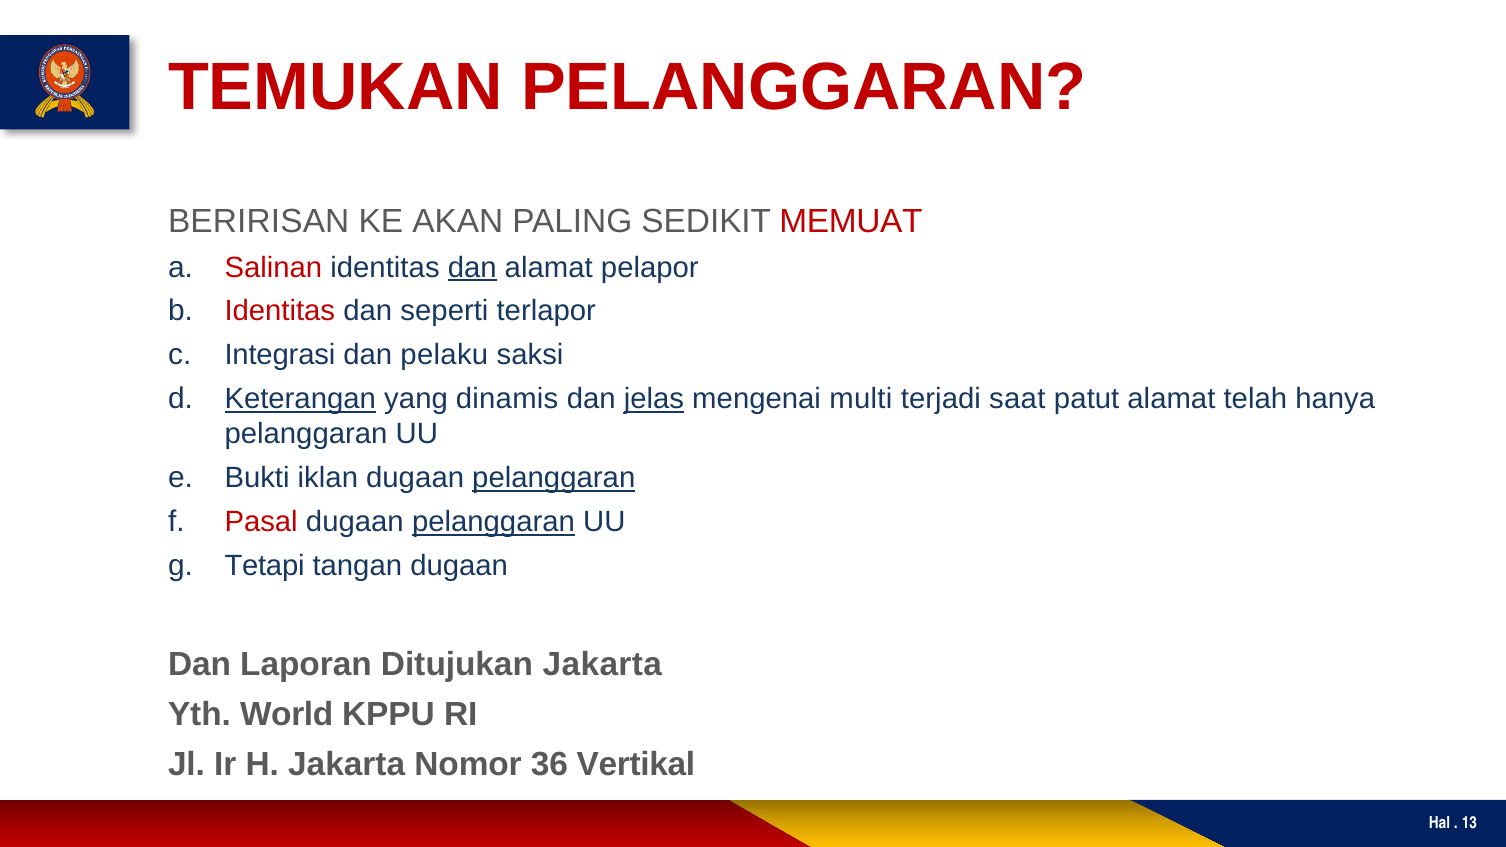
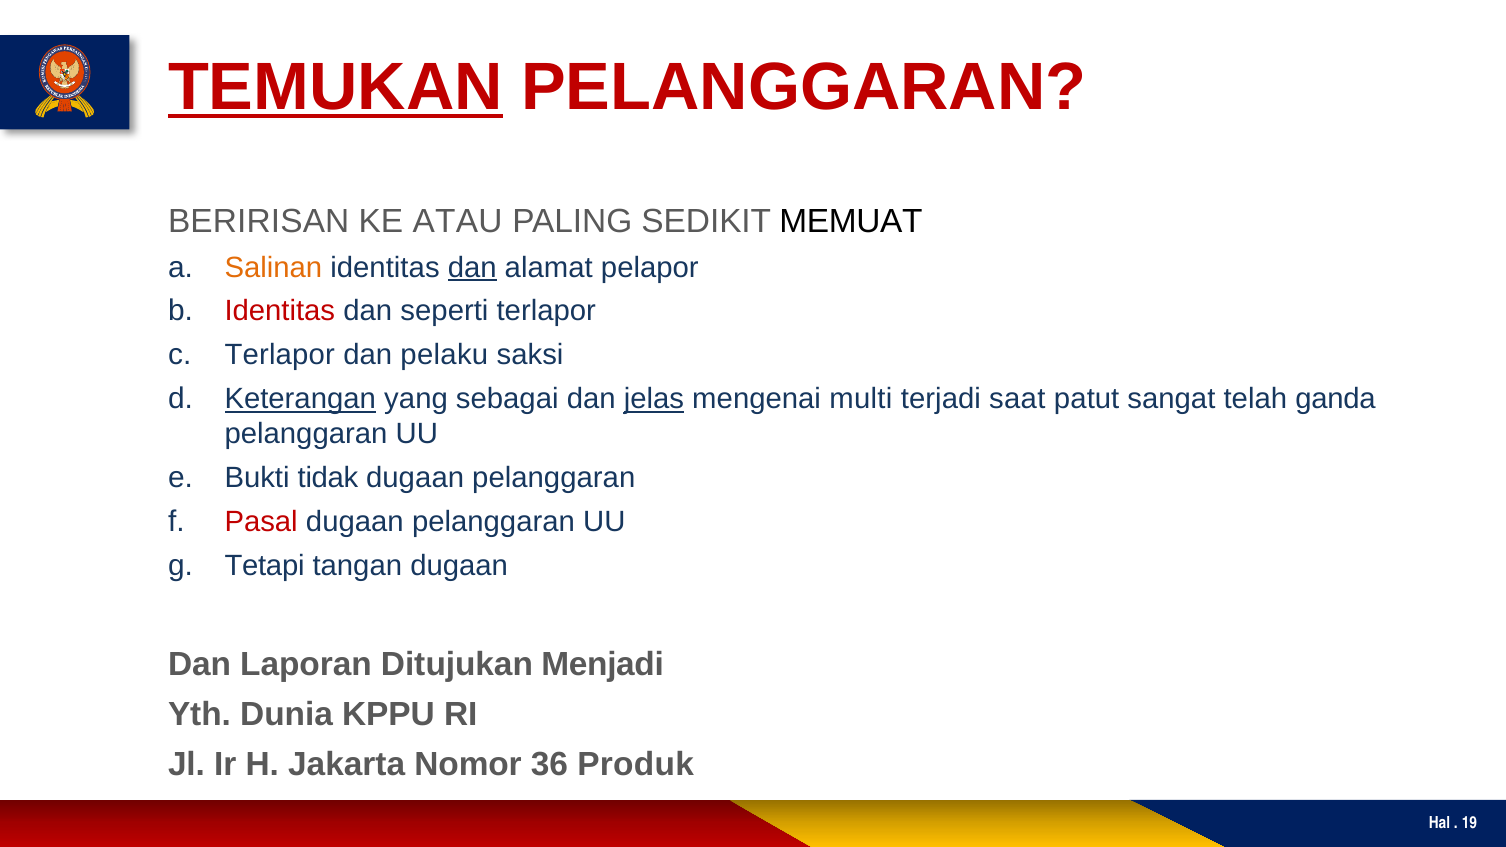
TEMUKAN underline: none -> present
AKAN: AKAN -> ATAU
MEMUAT colour: red -> black
Salinan colour: red -> orange
Integrasi at (280, 355): Integrasi -> Terlapor
dinamis: dinamis -> sebagai
patut alamat: alamat -> sangat
hanya: hanya -> ganda
iklan: iklan -> tidak
pelanggaran at (554, 478) underline: present -> none
pelanggaran at (493, 522) underline: present -> none
Ditujukan Jakarta: Jakarta -> Menjadi
World: World -> Dunia
Vertikal: Vertikal -> Produk
13: 13 -> 19
